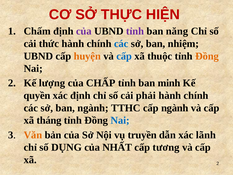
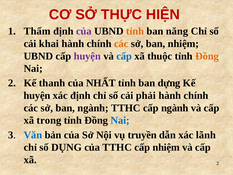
Chấm: Chấm -> Thẩm
tỉnh at (135, 31) colour: purple -> orange
thức: thức -> khai
các at (121, 44) colour: blue -> orange
huyện at (87, 56) colour: orange -> purple
lượng: lượng -> thanh
CHẤP: CHẤP -> NHẤT
minh: minh -> dựng
quyền at (37, 95): quyền -> huyện
tháng: tháng -> trong
Văn colour: orange -> blue
của NHẤT: NHẤT -> TTHC
cấp tương: tương -> nhiệm
